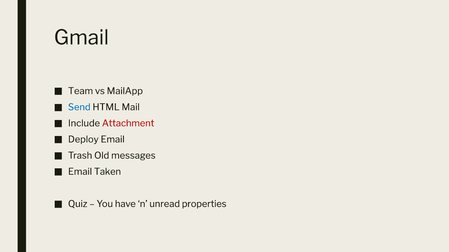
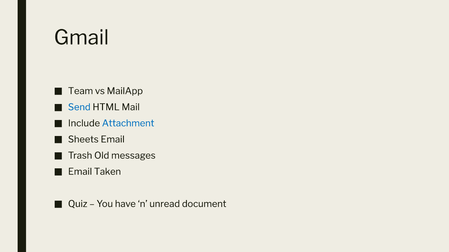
Attachment colour: red -> blue
Deploy: Deploy -> Sheets
properties: properties -> document
